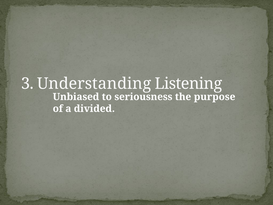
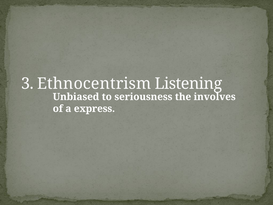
Understanding: Understanding -> Ethnocentrism
purpose: purpose -> involves
divided: divided -> express
